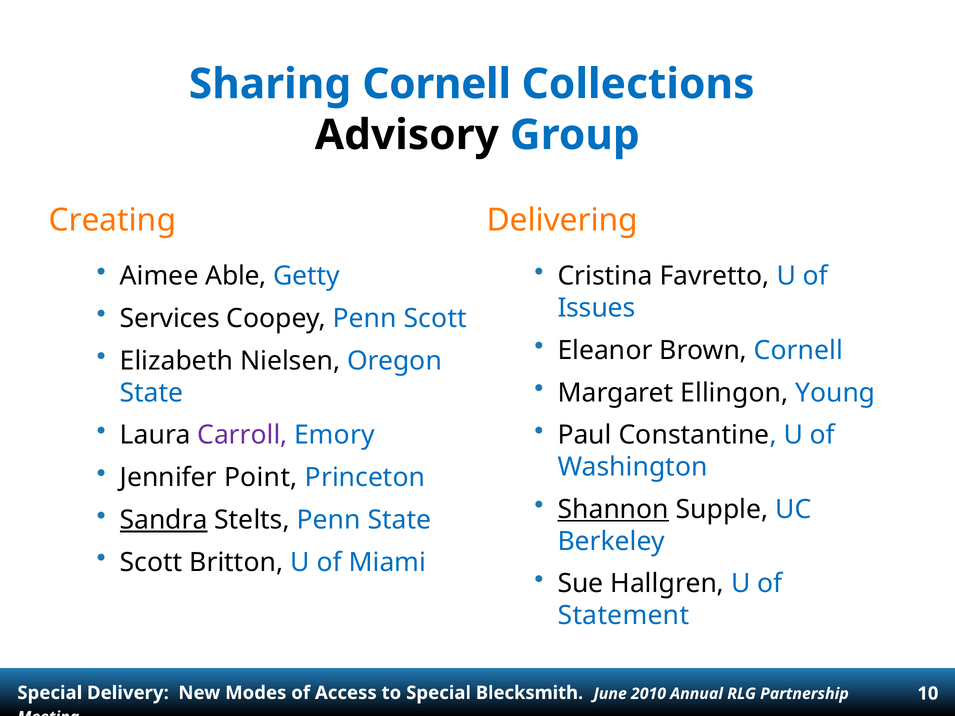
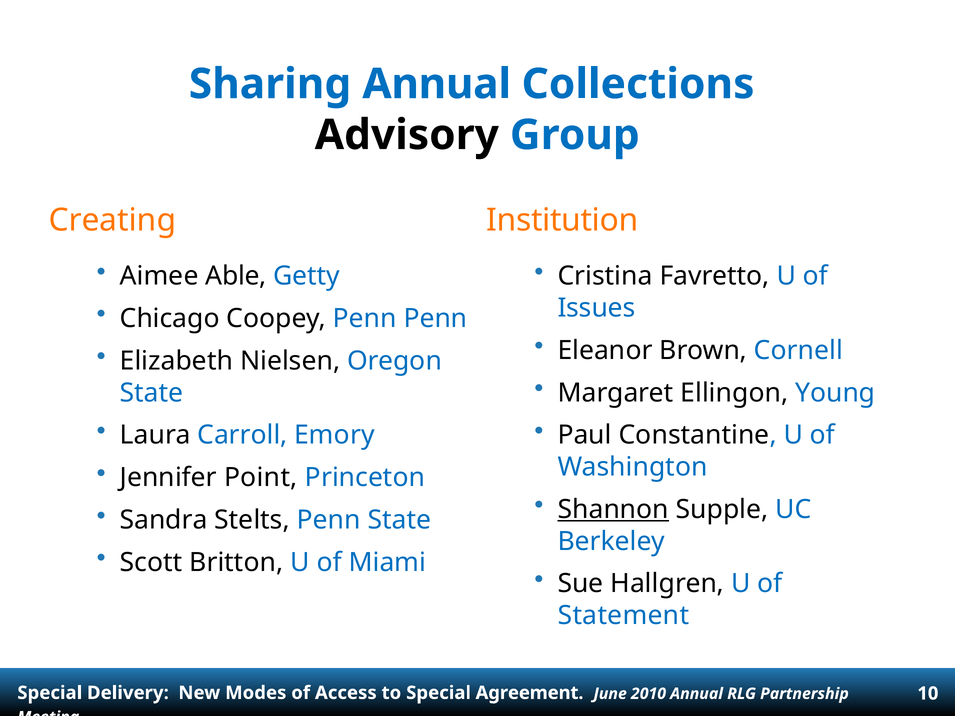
Sharing Cornell: Cornell -> Annual
Delivering: Delivering -> Institution
Services: Services -> Chicago
Penn Scott: Scott -> Penn
Carroll colour: purple -> blue
Sandra underline: present -> none
Blecksmith: Blecksmith -> Agreement
